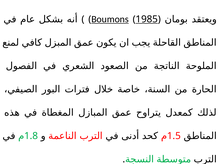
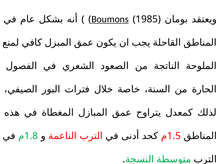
1985 underline: present -> none
